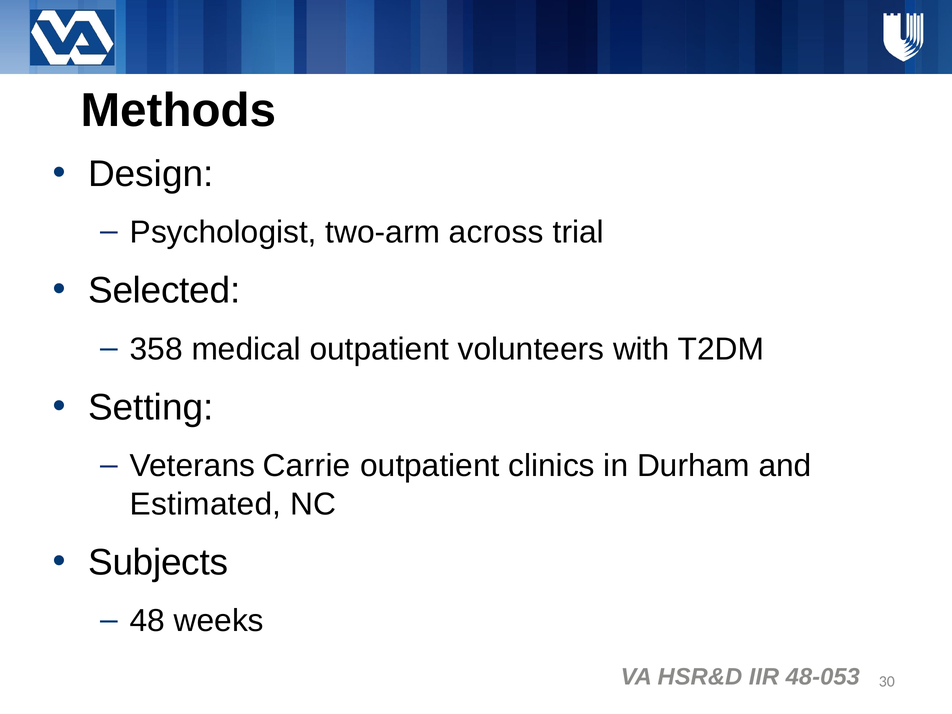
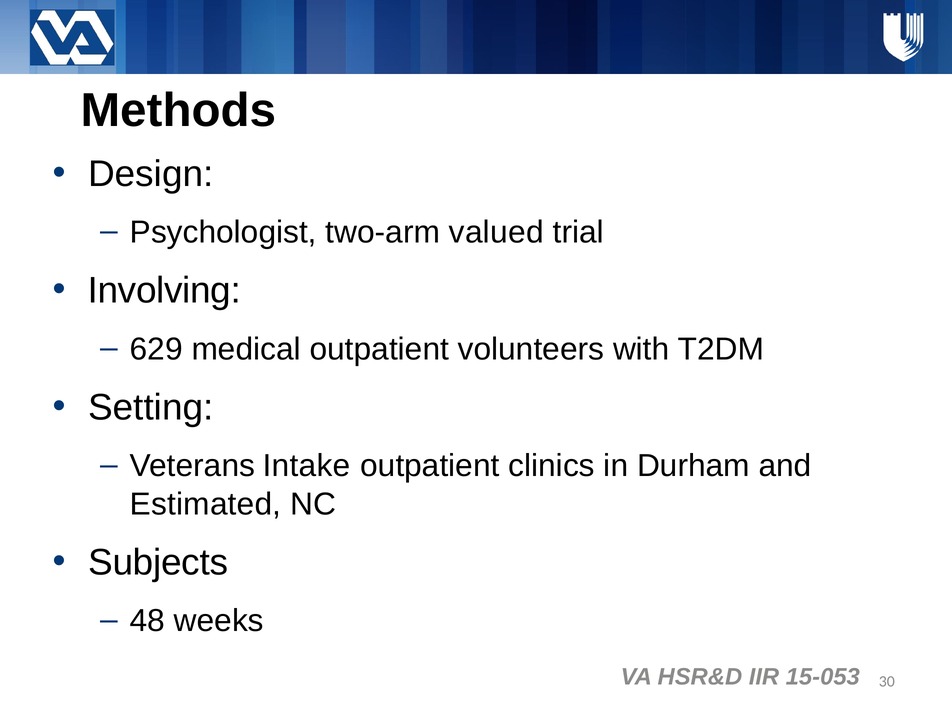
across: across -> valued
Selected: Selected -> Involving
358: 358 -> 629
Carrie: Carrie -> Intake
48-053: 48-053 -> 15-053
